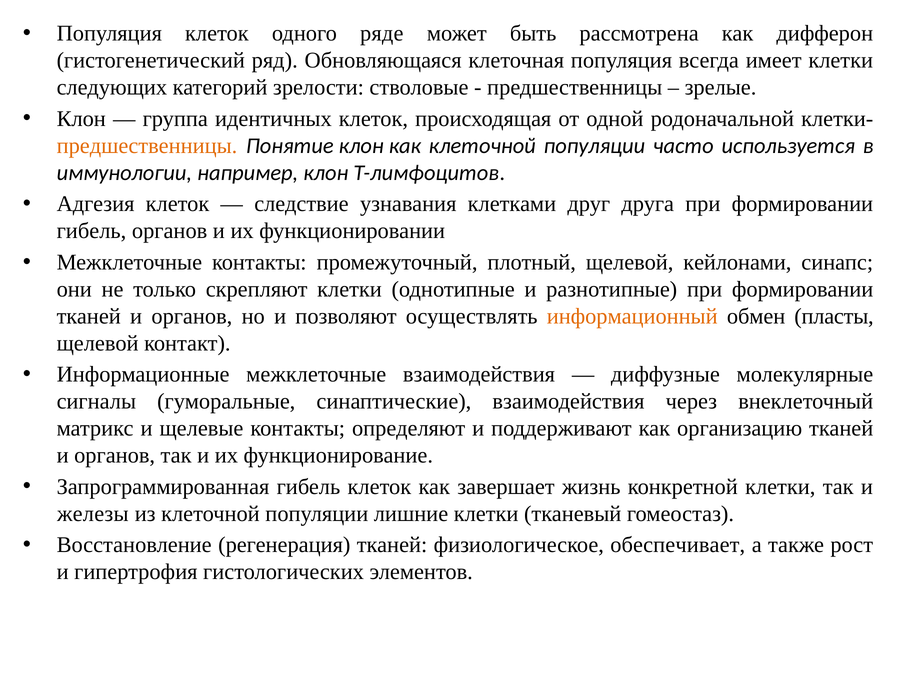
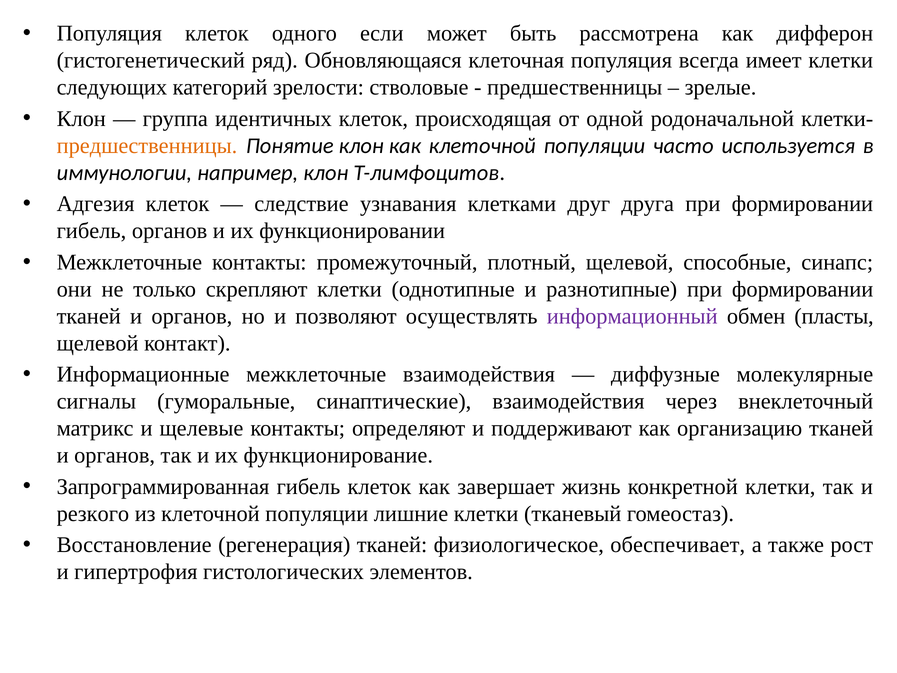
ряде: ряде -> если
кейлонами: кейлонами -> способные
информационный colour: orange -> purple
железы: железы -> резкого
